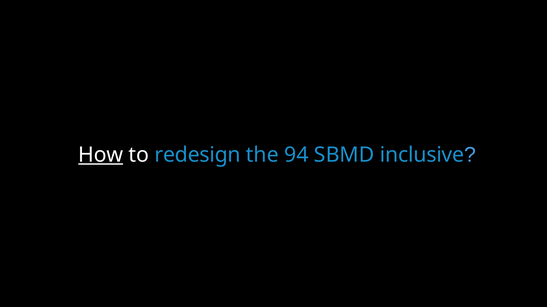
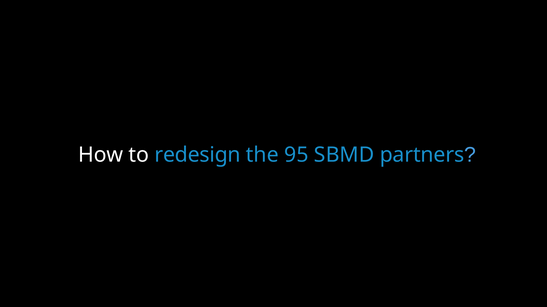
How underline: present -> none
94: 94 -> 95
inclusive: inclusive -> partners
